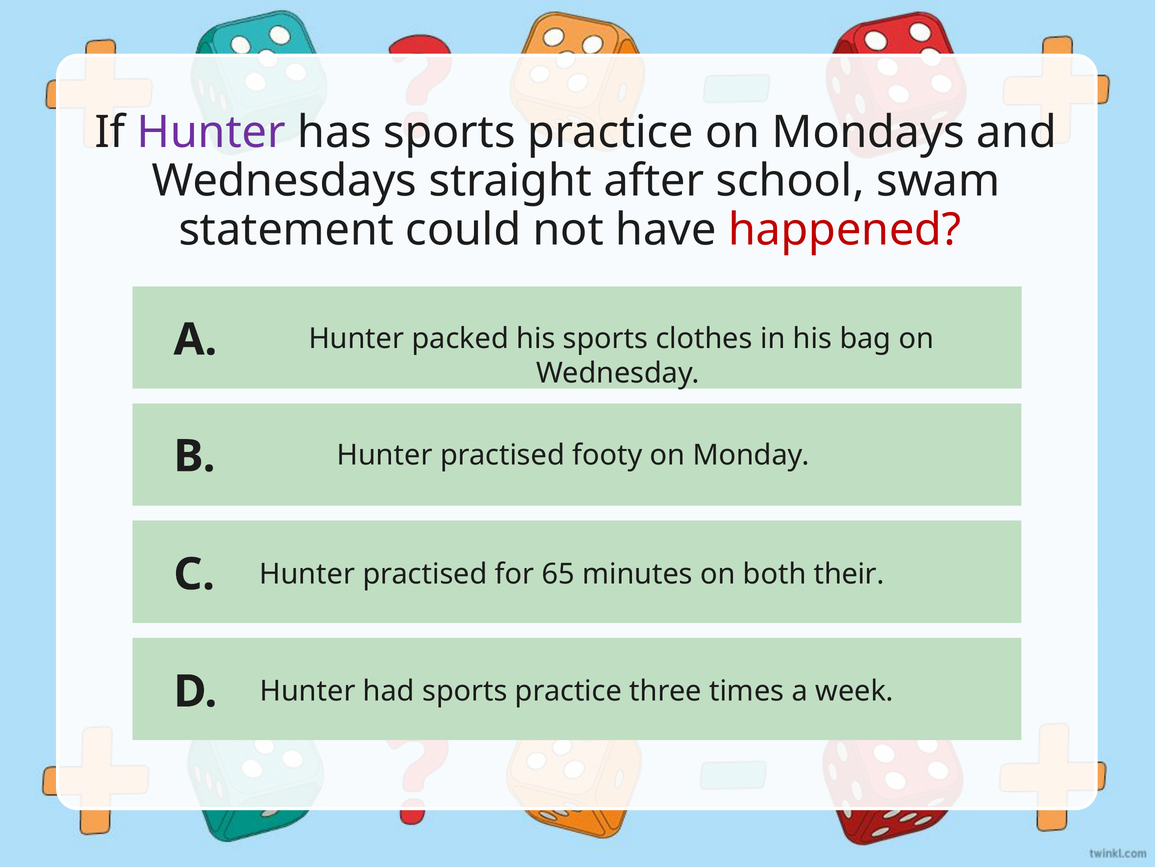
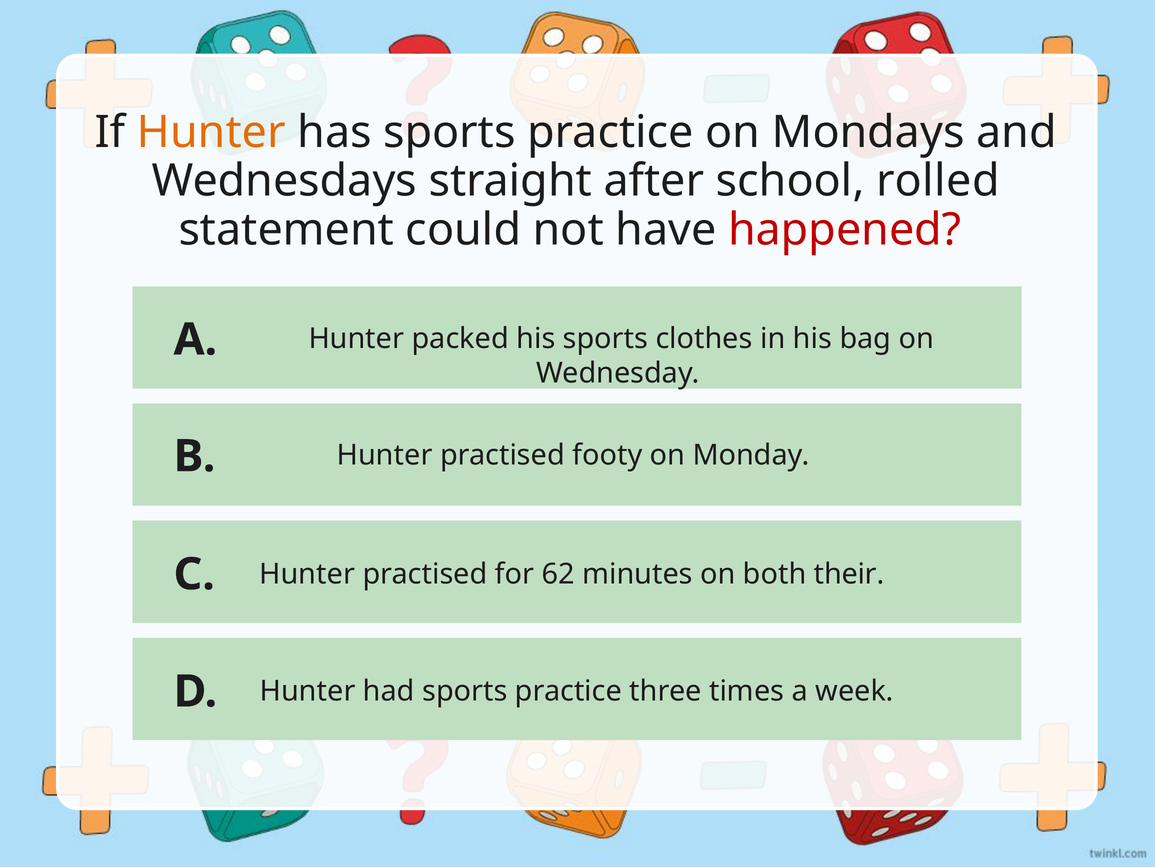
Hunter at (211, 132) colour: purple -> orange
swam: swam -> rolled
65: 65 -> 62
